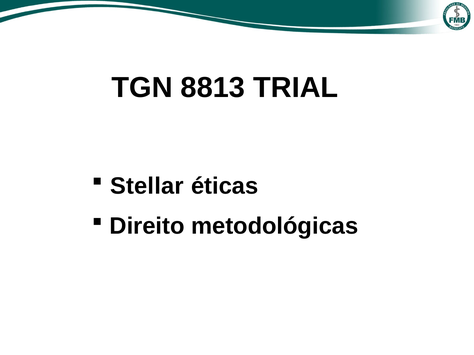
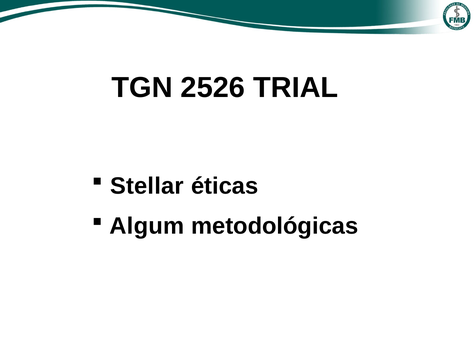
8813: 8813 -> 2526
Direito: Direito -> Algum
